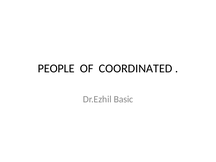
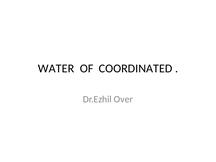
PEOPLE: PEOPLE -> WATER
Basic: Basic -> Over
